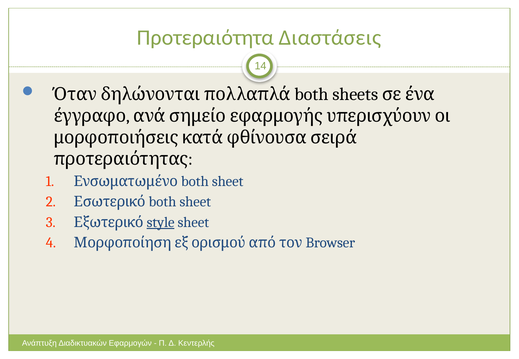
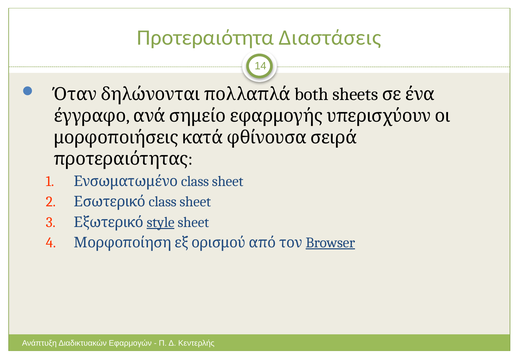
Ενσωματωμένο both: both -> class
Εσωτερικό both: both -> class
Browser underline: none -> present
